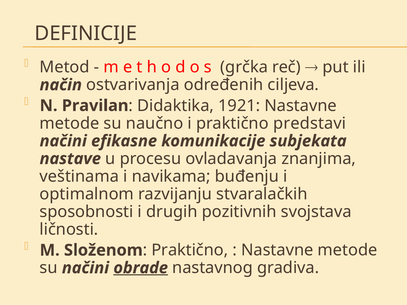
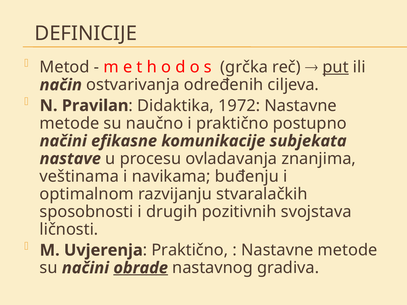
put underline: none -> present
1921: 1921 -> 1972
predstavi: predstavi -> postupno
Složenom: Složenom -> Uvjerenja
